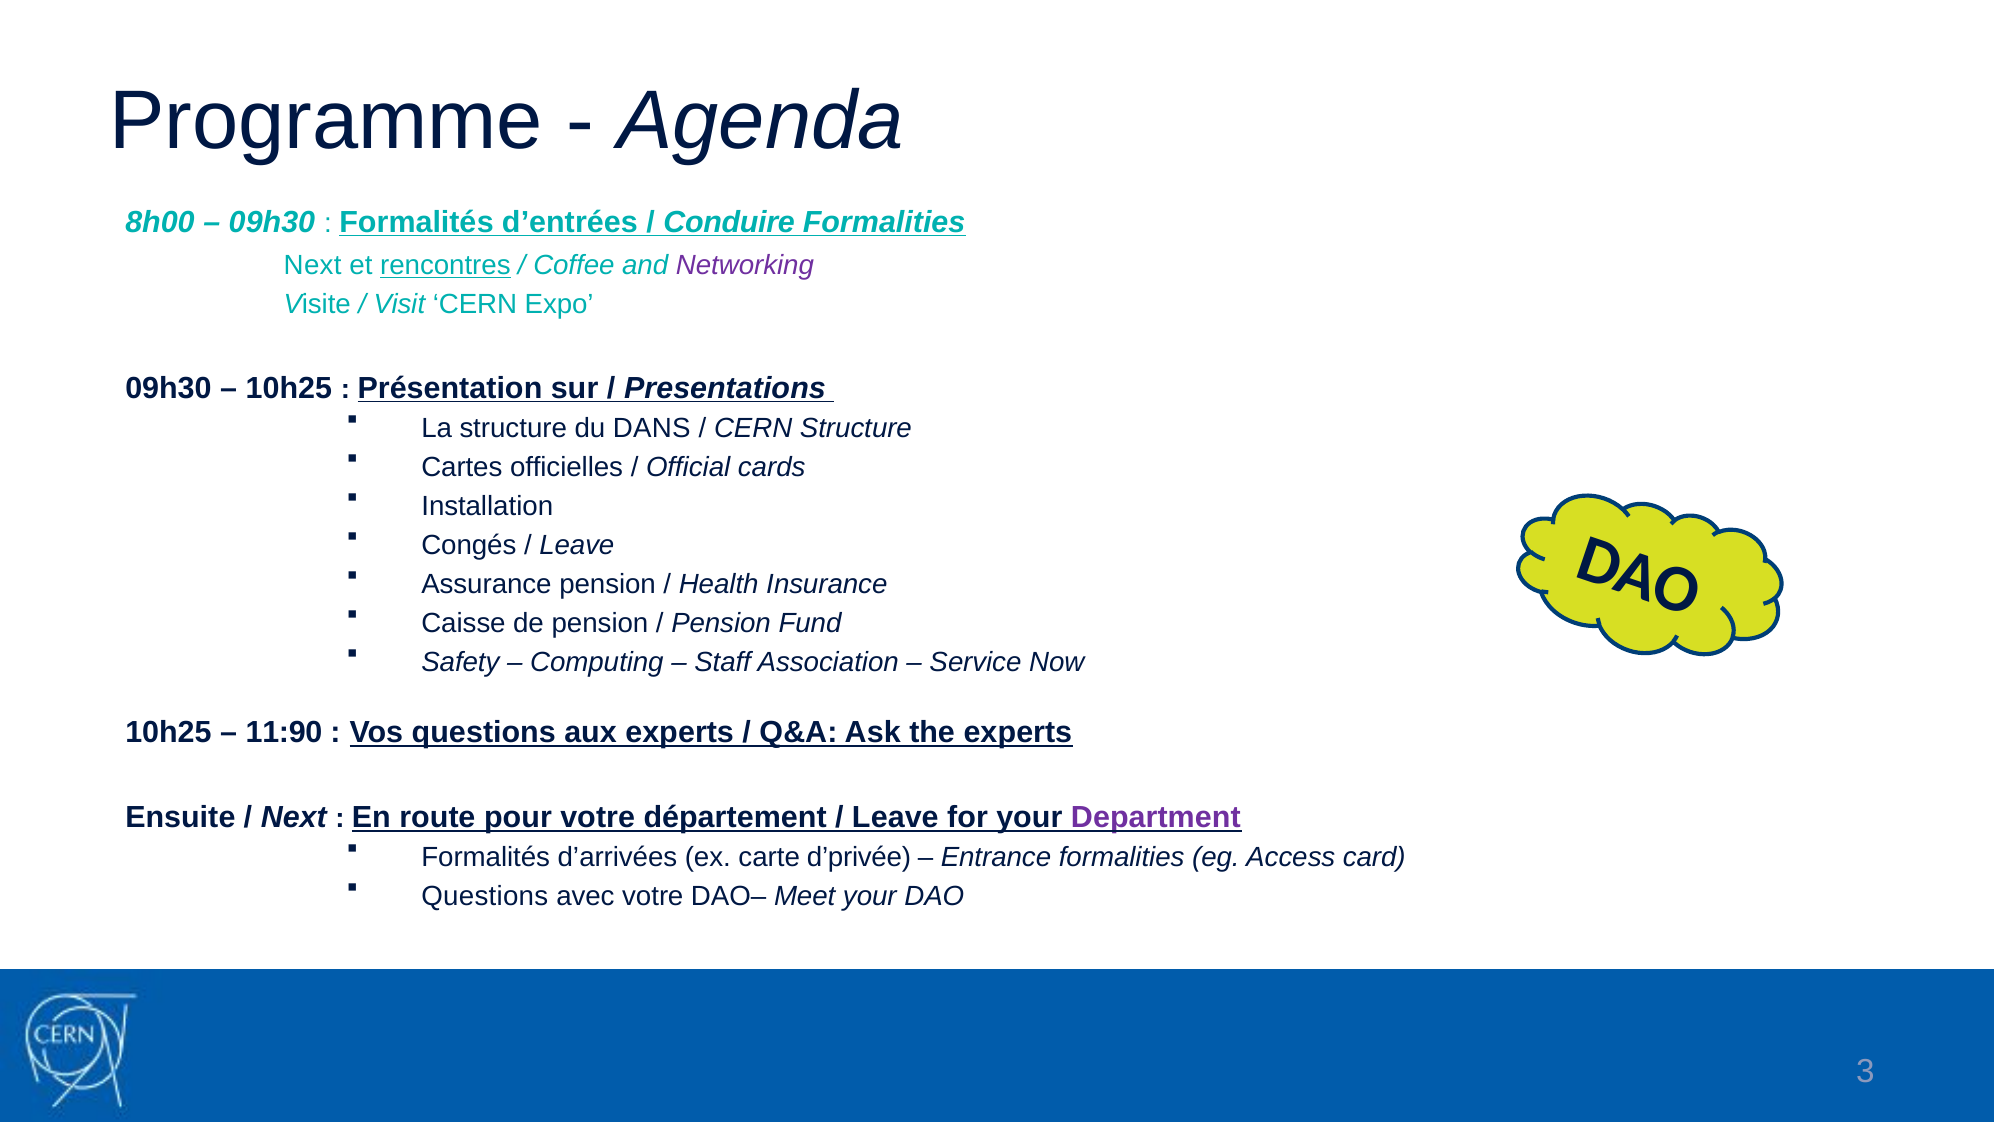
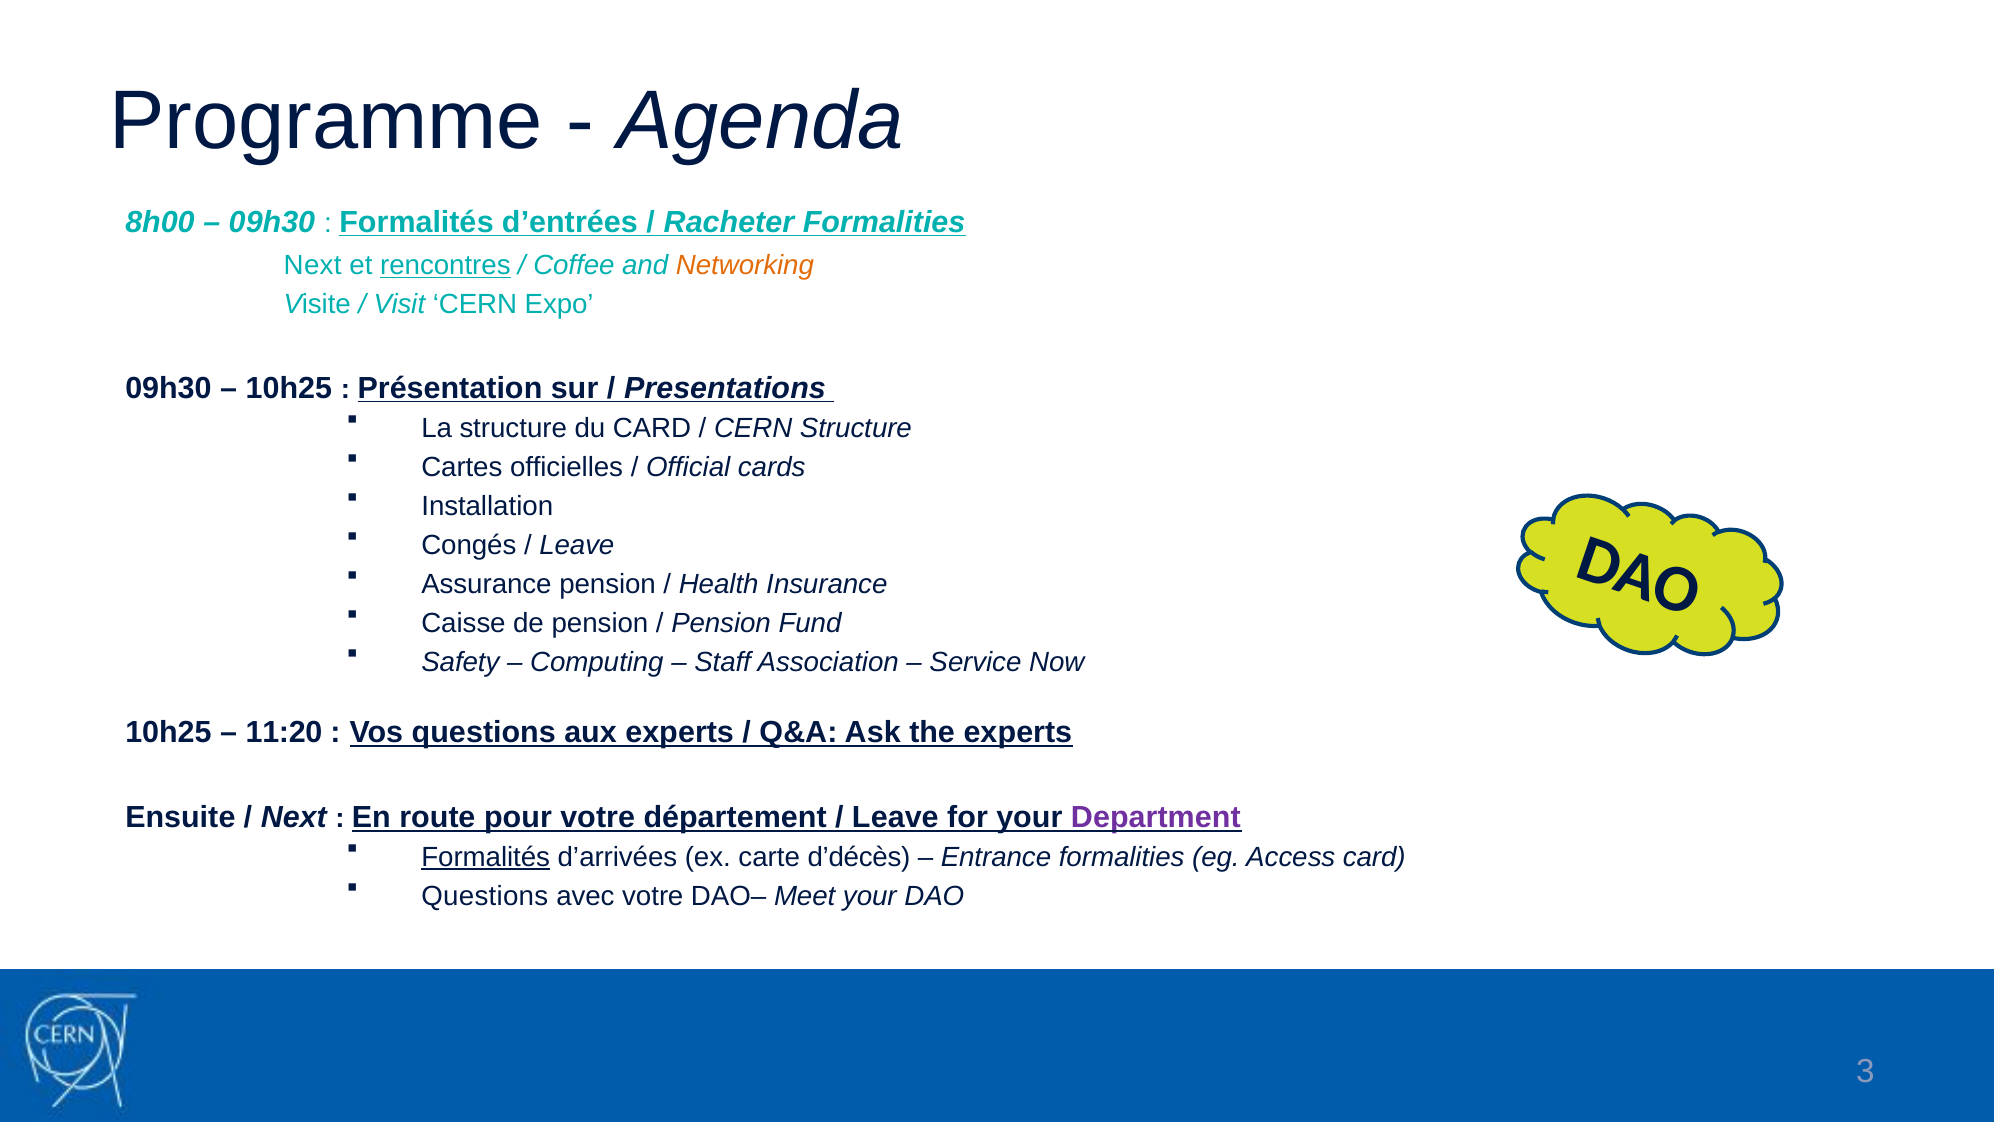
Conduire: Conduire -> Racheter
Networking colour: purple -> orange
du DANS: DANS -> CARD
11:90: 11:90 -> 11:20
Formalités at (486, 857) underline: none -> present
d’privée: d’privée -> d’décès
